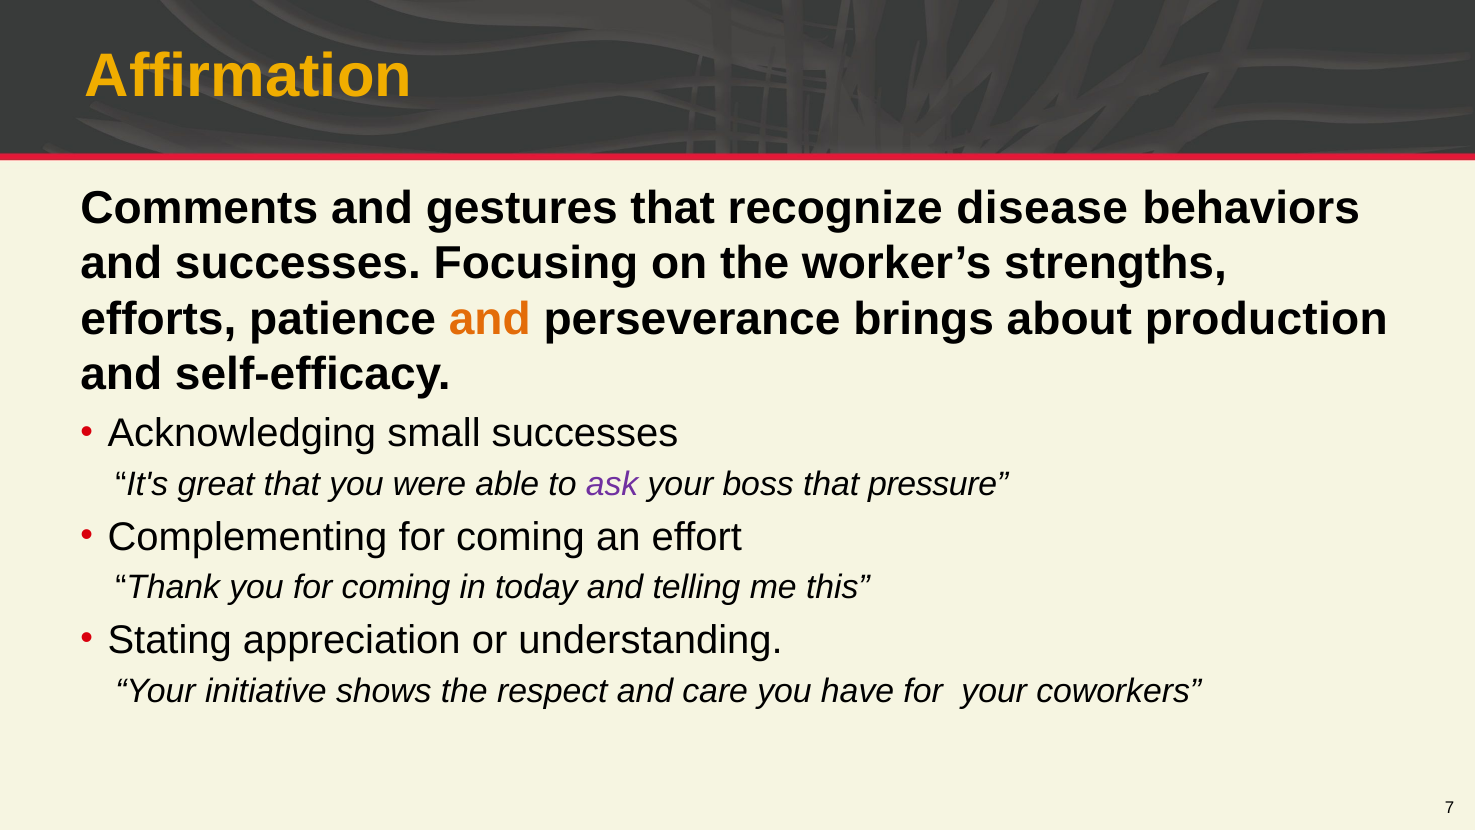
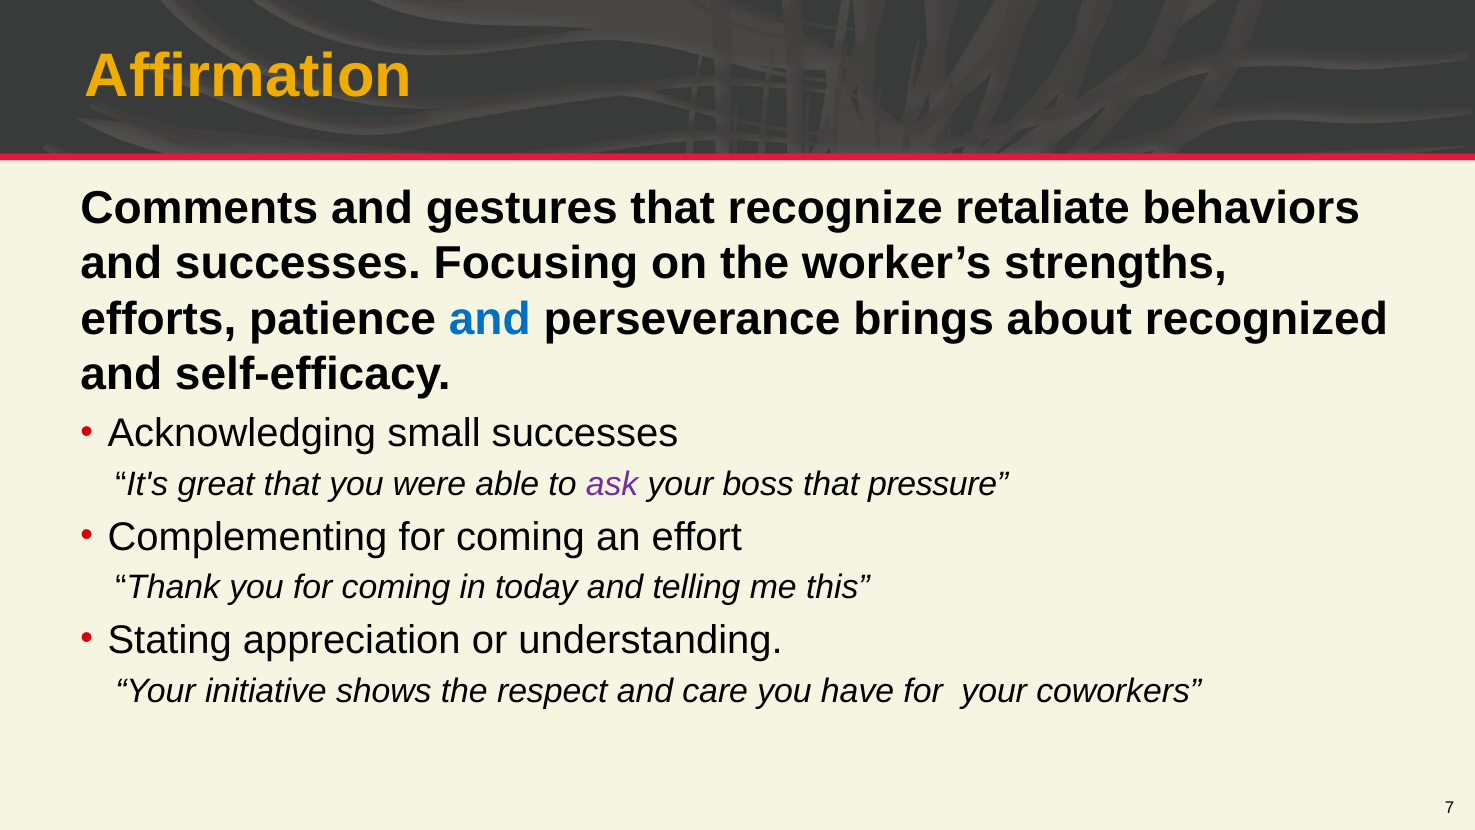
disease: disease -> retaliate
and at (490, 319) colour: orange -> blue
production: production -> recognized
